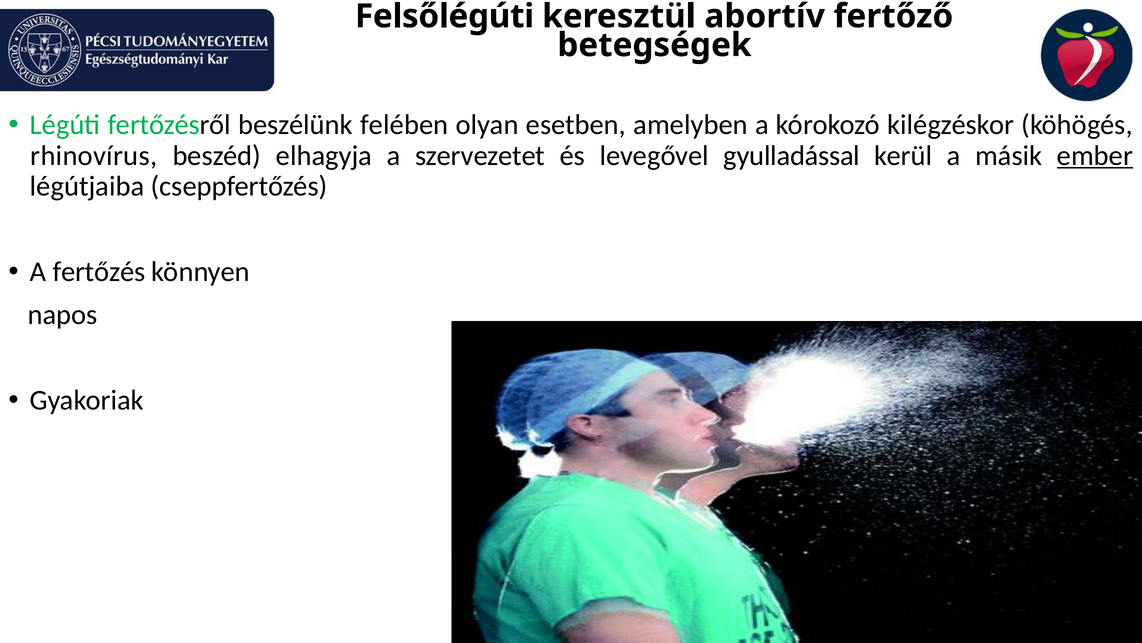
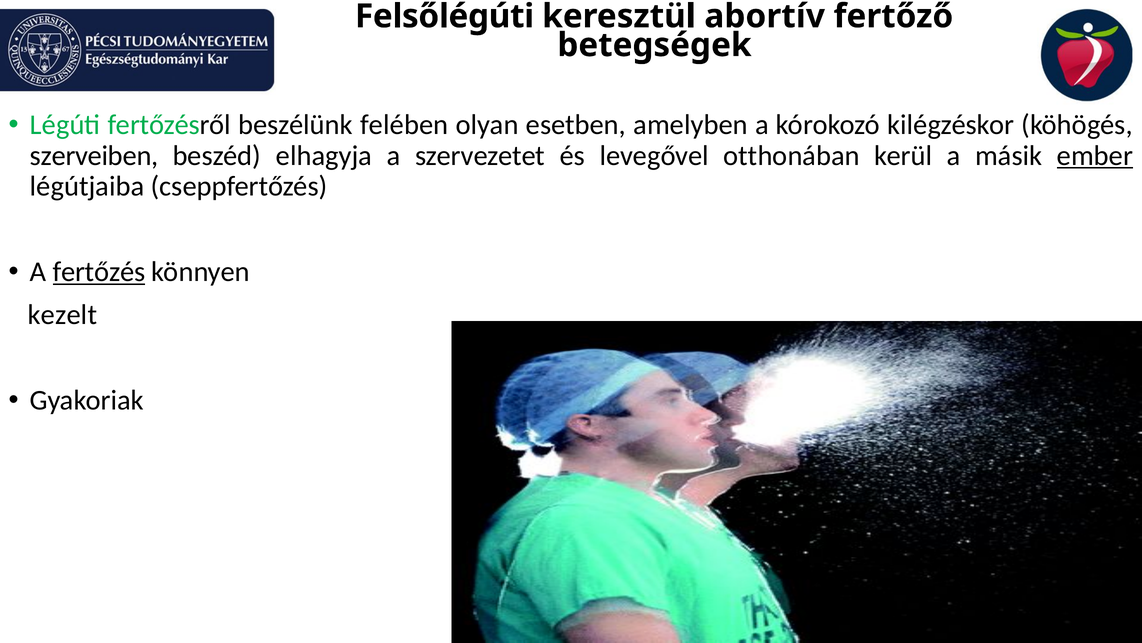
rhinovírus: rhinovírus -> szerveiben
gyulladással: gyulladással -> otthonában
fertőzés underline: none -> present
napos: napos -> kezelt
